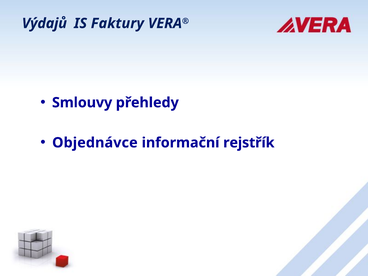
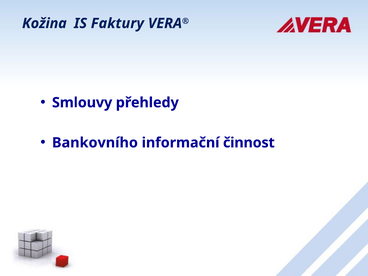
Výdajů: Výdajů -> Kožina
Objednávce: Objednávce -> Bankovního
rejstřík: rejstřík -> činnost
